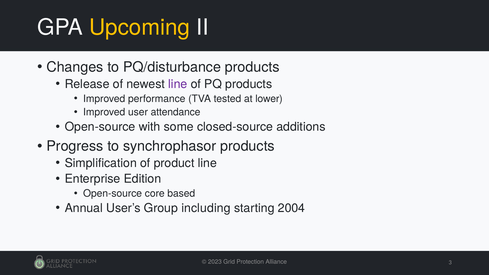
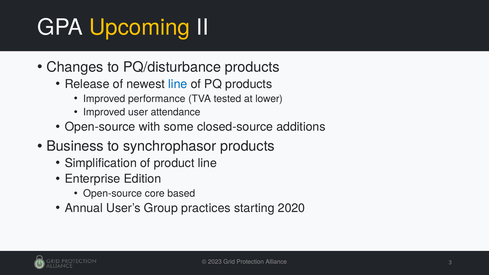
line at (178, 84) colour: purple -> blue
Progress: Progress -> Business
including: including -> practices
2004: 2004 -> 2020
